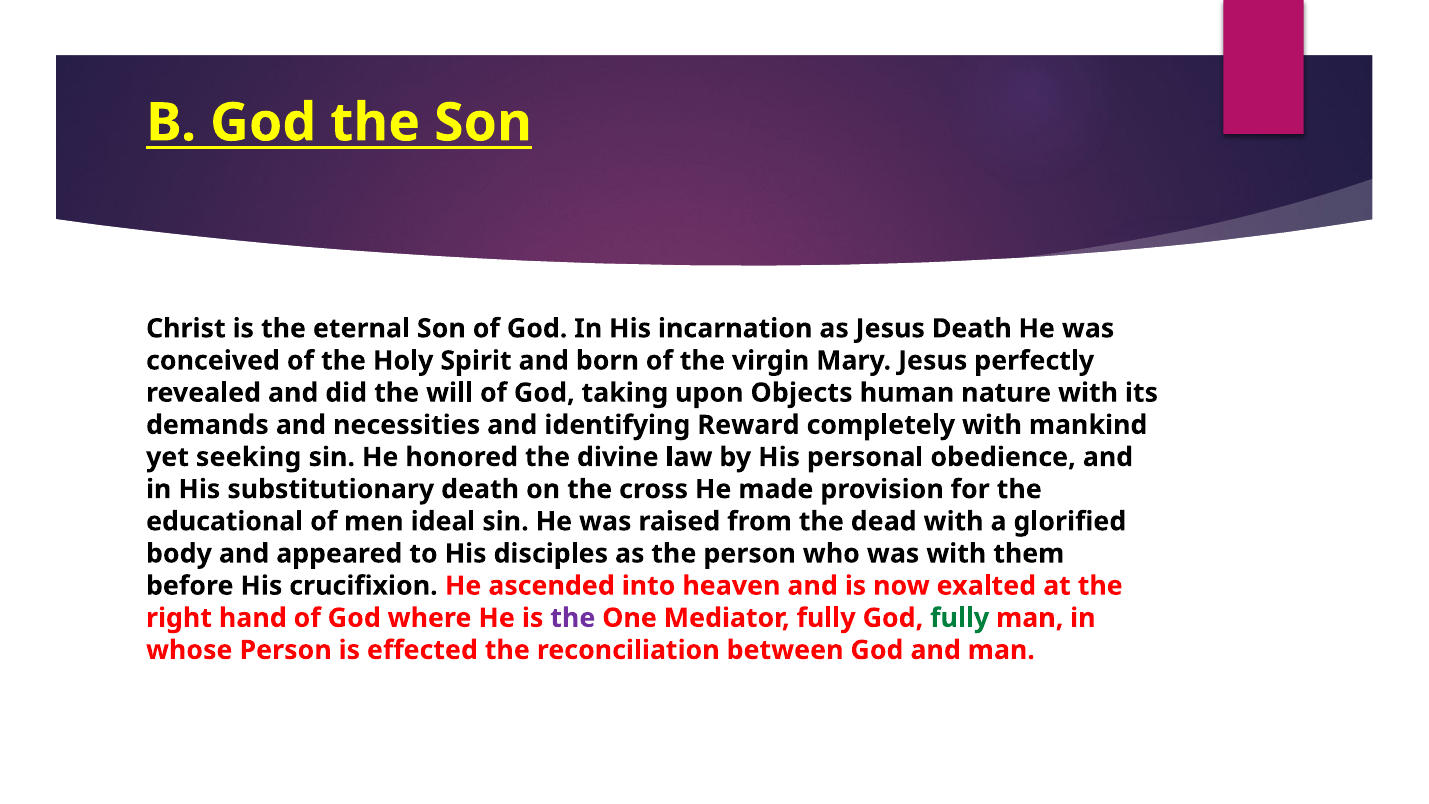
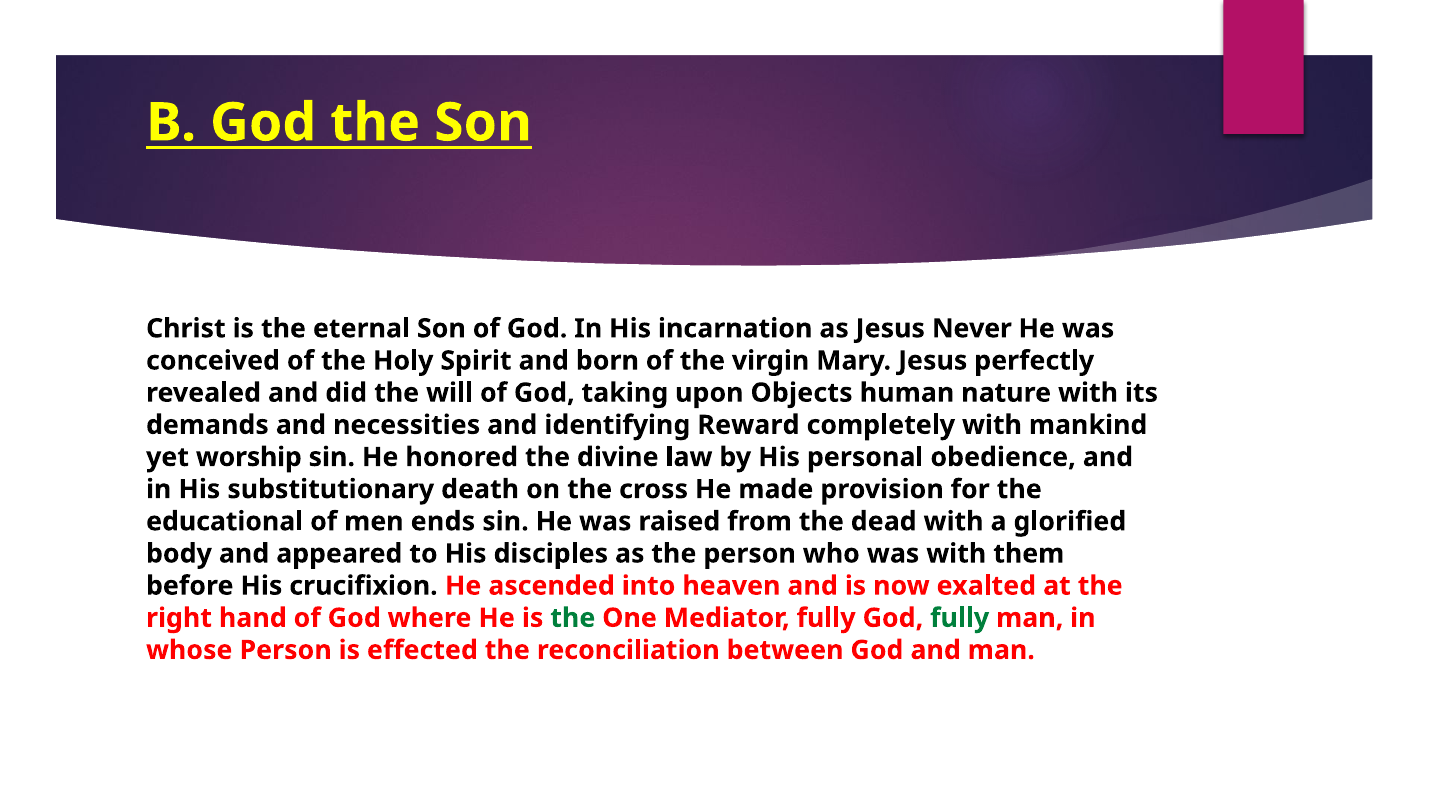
Jesus Death: Death -> Never
seeking: seeking -> worship
ideal: ideal -> ends
the at (573, 618) colour: purple -> green
